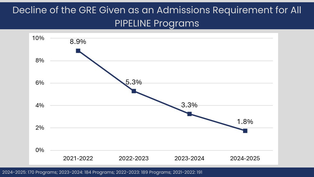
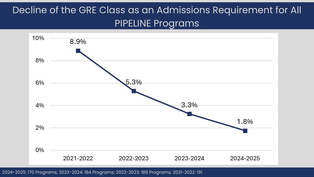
Given: Given -> Class
